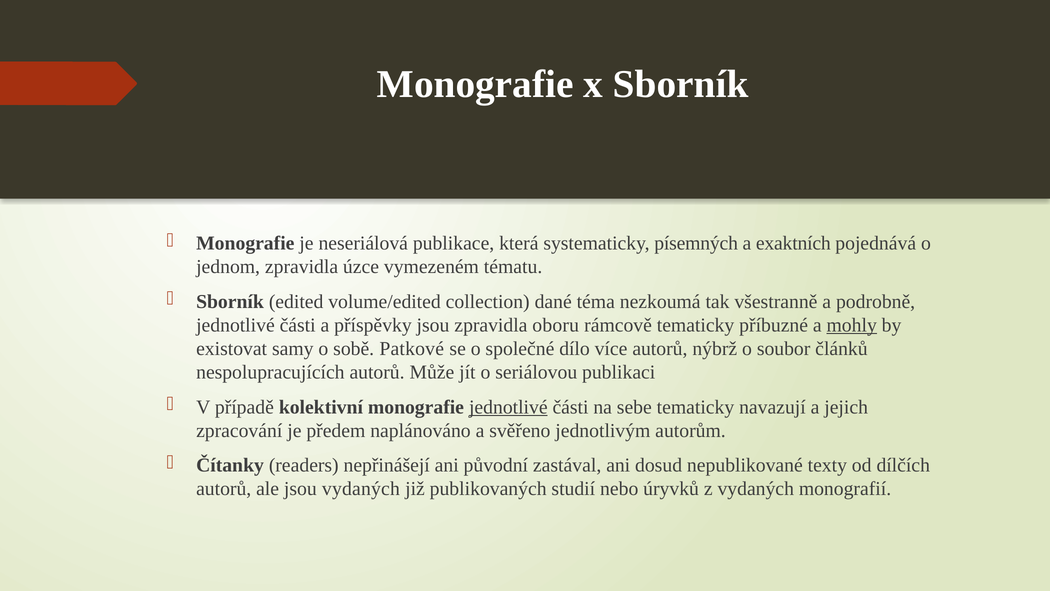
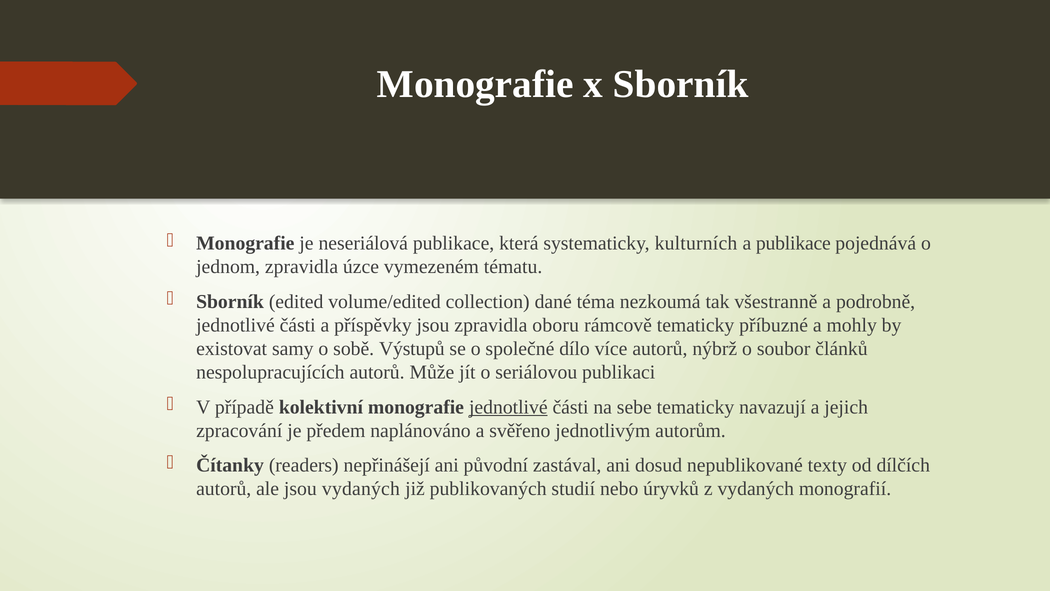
písemných: písemných -> kulturních
a exaktních: exaktních -> publikace
mohly underline: present -> none
Patkové: Patkové -> Výstupů
